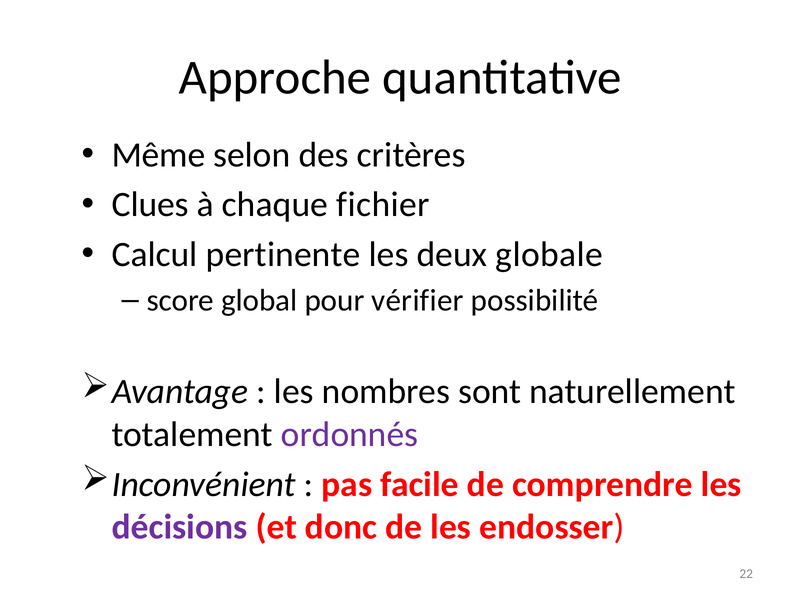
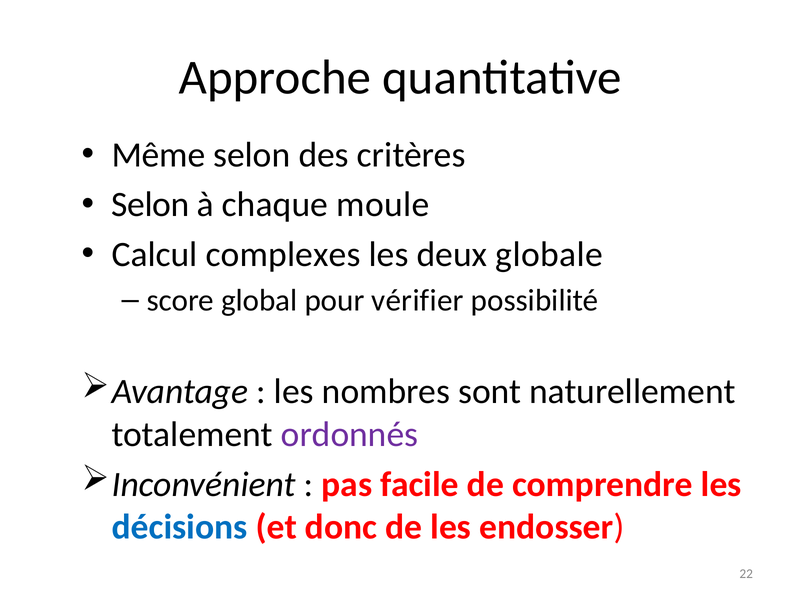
Clues at (150, 205): Clues -> Selon
fichier: fichier -> moule
pertinente: pertinente -> complexes
décisions colour: purple -> blue
